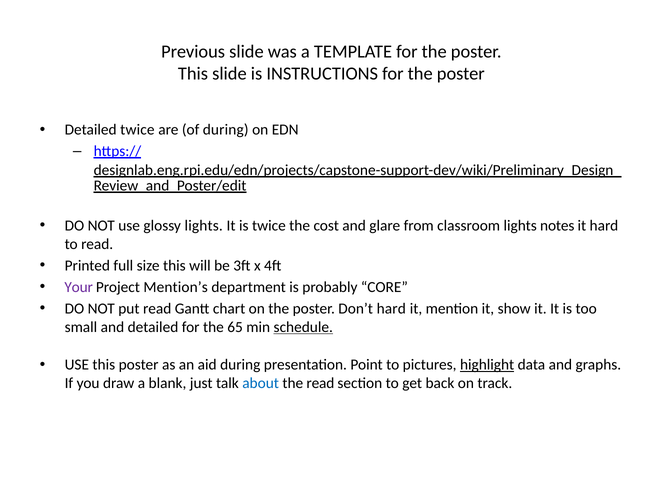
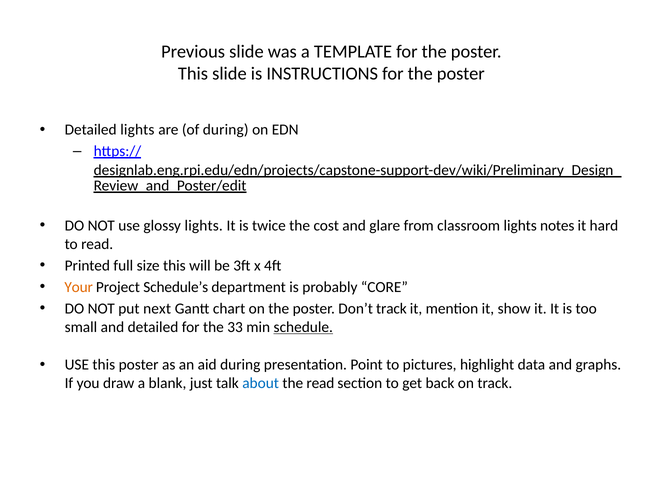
Detailed twice: twice -> lights
Your colour: purple -> orange
Mention’s: Mention’s -> Schedule’s
put read: read -> next
Don’t hard: hard -> track
65: 65 -> 33
highlight underline: present -> none
